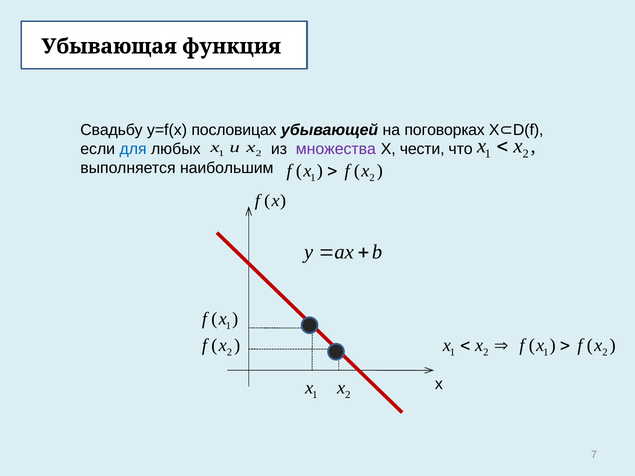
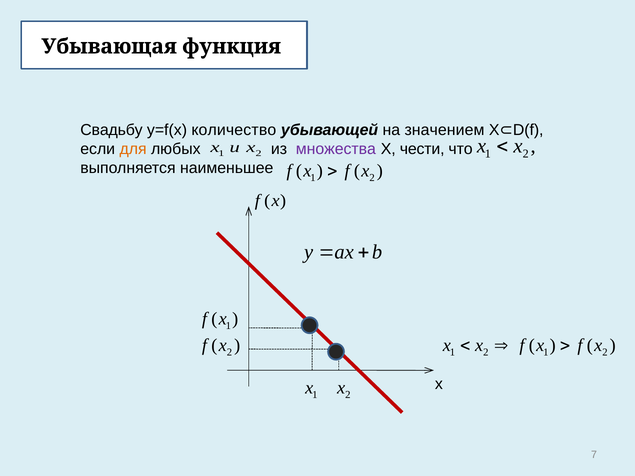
пословицах: пословицах -> количество
поговорках: поговорках -> значением
для colour: blue -> orange
наибольшим: наибольшим -> наименьшее
